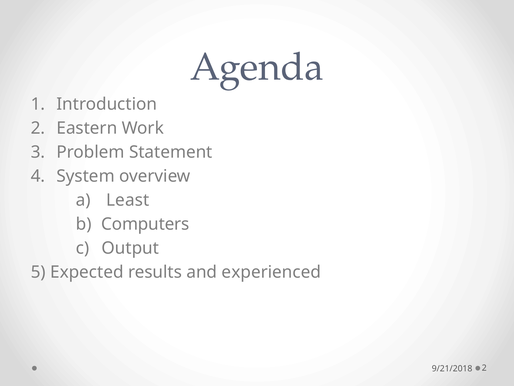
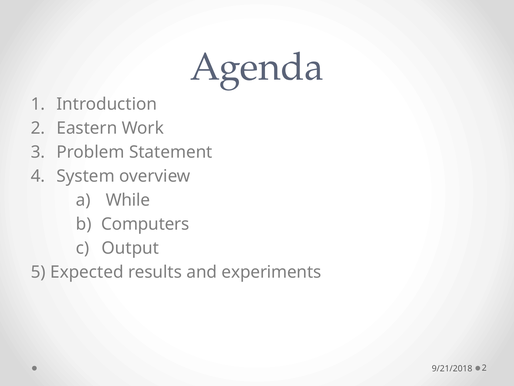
Least: Least -> While
experienced: experienced -> experiments
